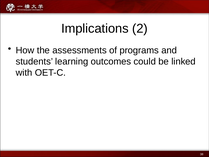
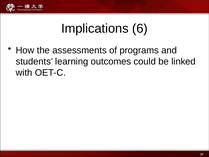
2: 2 -> 6
